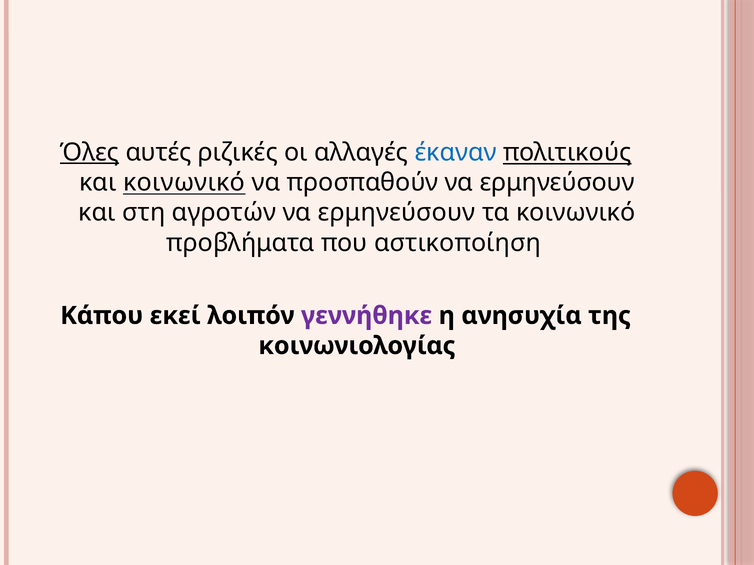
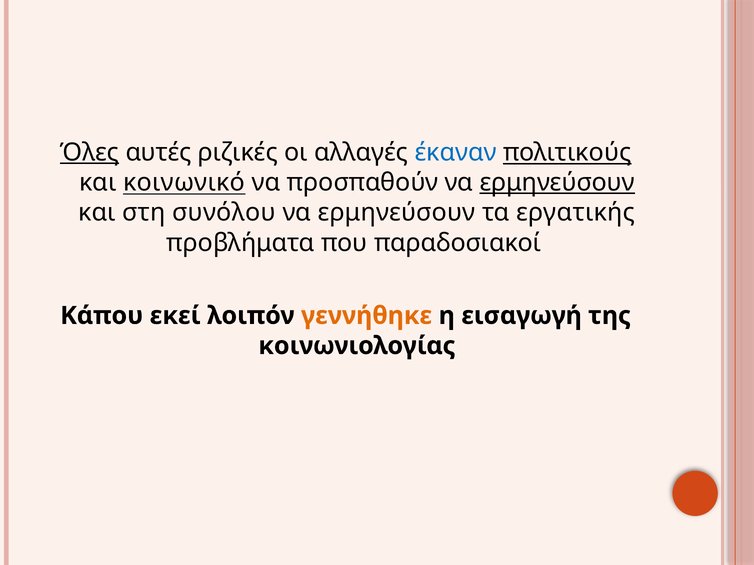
ερμηνεύσουν at (557, 183) underline: none -> present
αγροτών: αγροτών -> συνόλου
τα κοινωνικό: κοινωνικό -> εργατικής
αστικοποίηση: αστικοποίηση -> παραδοσιακοί
γεννήθηκε colour: purple -> orange
ανησυχία: ανησυχία -> εισαγωγή
